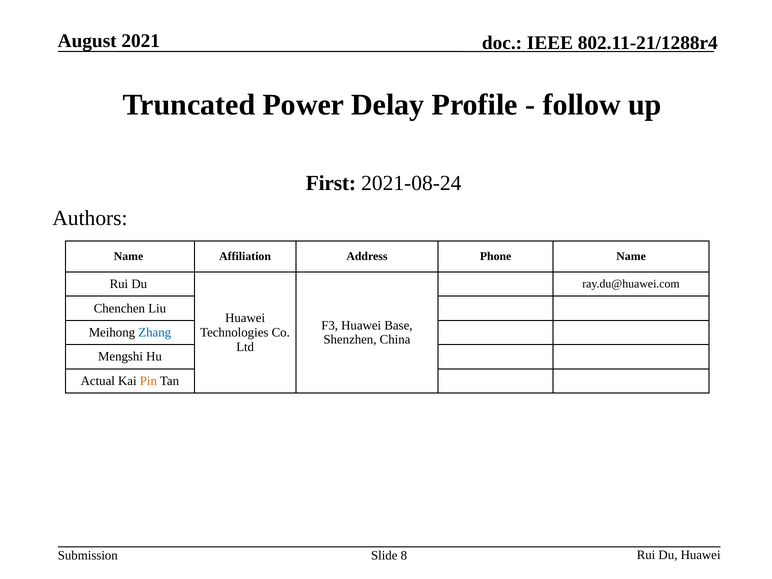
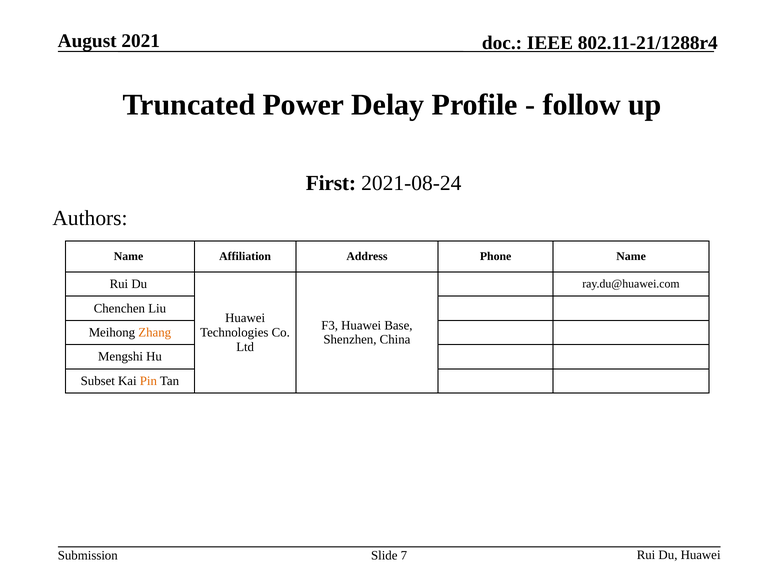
Zhang colour: blue -> orange
Actual: Actual -> Subset
8: 8 -> 7
